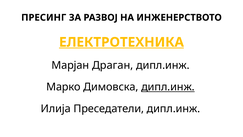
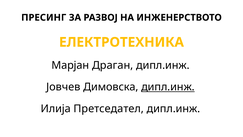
ЕЛЕКТРОТЕХНИКА underline: present -> none
Марко: Марко -> Јовчев
Преседатели: Преседатели -> Претседател
